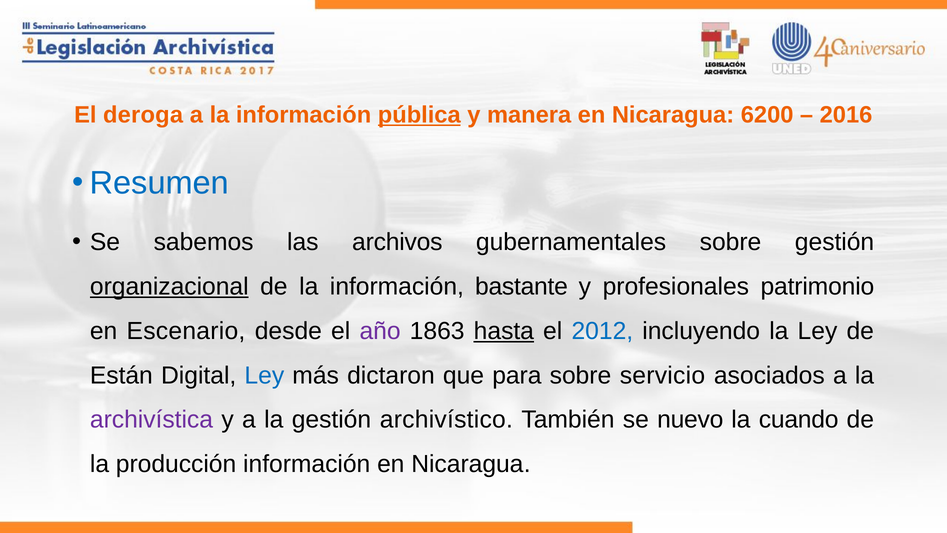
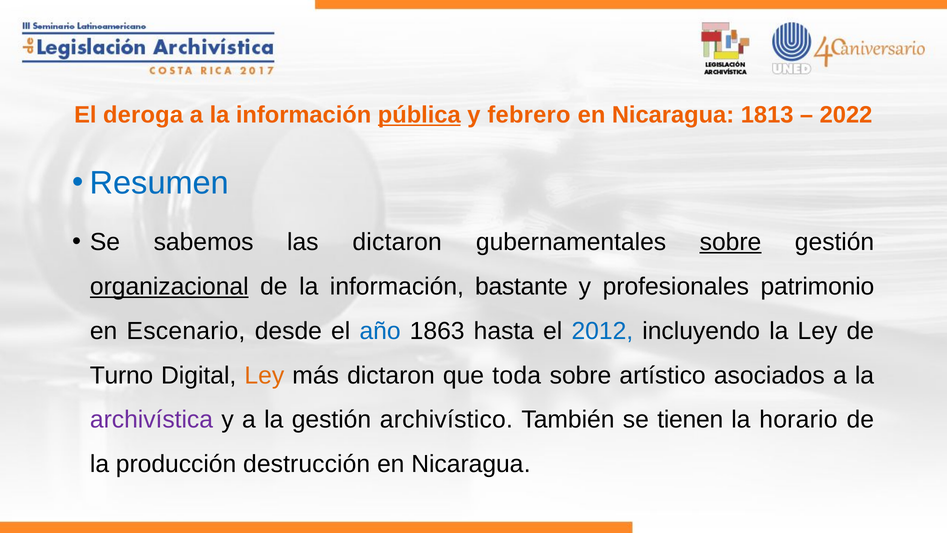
manera: manera -> febrero
6200: 6200 -> 1813
2016: 2016 -> 2022
las archivos: archivos -> dictaron
sobre at (731, 242) underline: none -> present
año colour: purple -> blue
hasta underline: present -> none
Están: Están -> Turno
Ley at (264, 375) colour: blue -> orange
para: para -> toda
servicio: servicio -> artístico
nuevo: nuevo -> tienen
cuando: cuando -> horario
producción información: información -> destrucción
